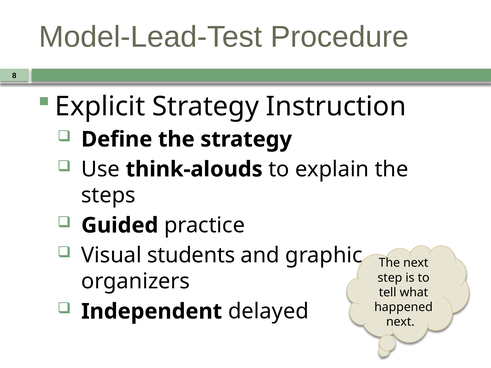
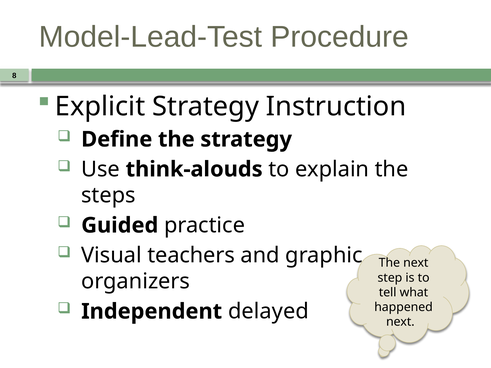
students: students -> teachers
